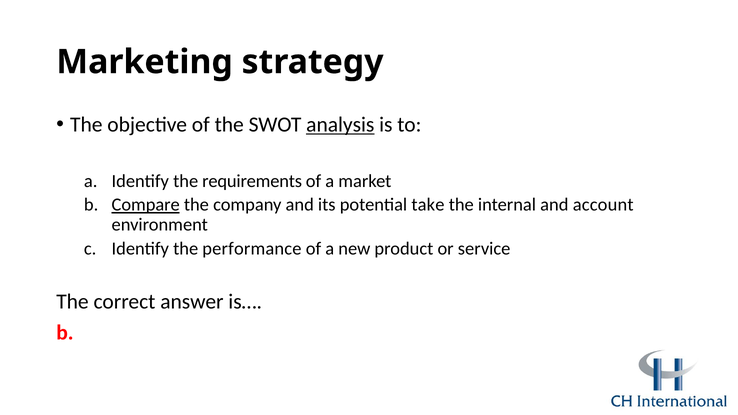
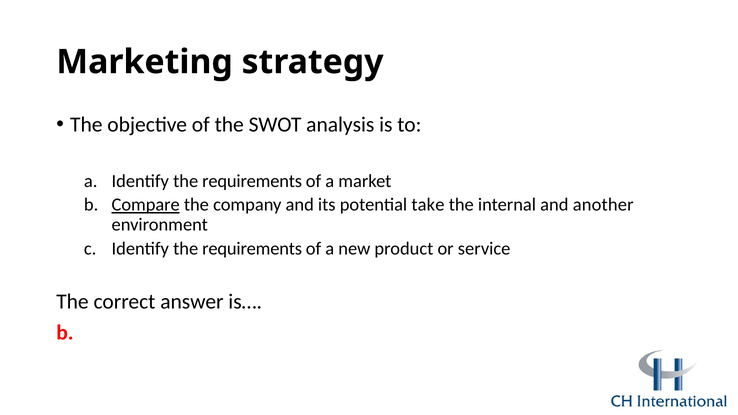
analysis underline: present -> none
account: account -> another
performance at (252, 249): performance -> requirements
